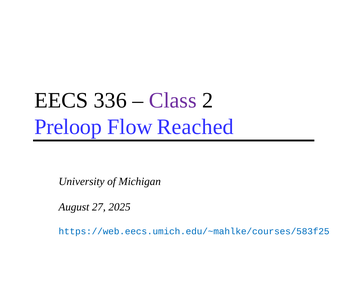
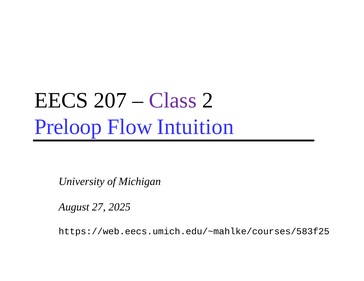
336: 336 -> 207
Reached: Reached -> Intuition
https://web.eecs.umich.edu/~mahlke/courses/583f25 colour: blue -> black
